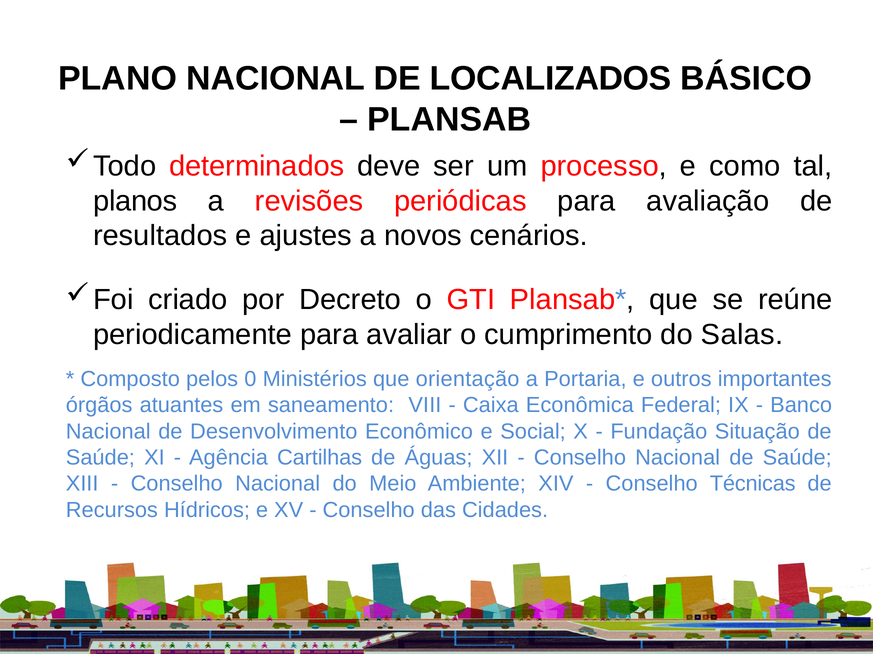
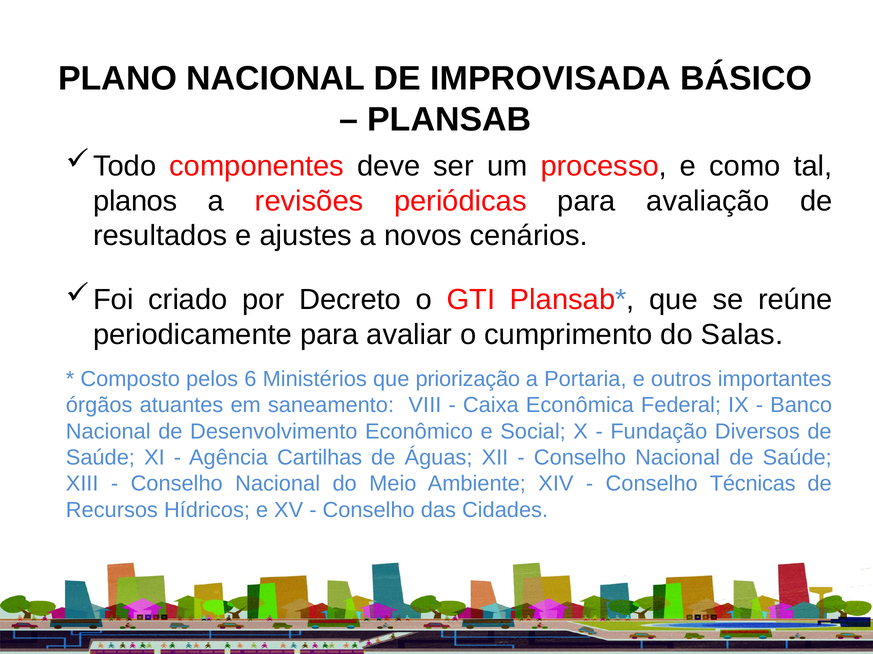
LOCALIZADOS: LOCALIZADOS -> IMPROVISADA
determinados: determinados -> componentes
0: 0 -> 6
orientação: orientação -> priorização
Situação: Situação -> Diversos
